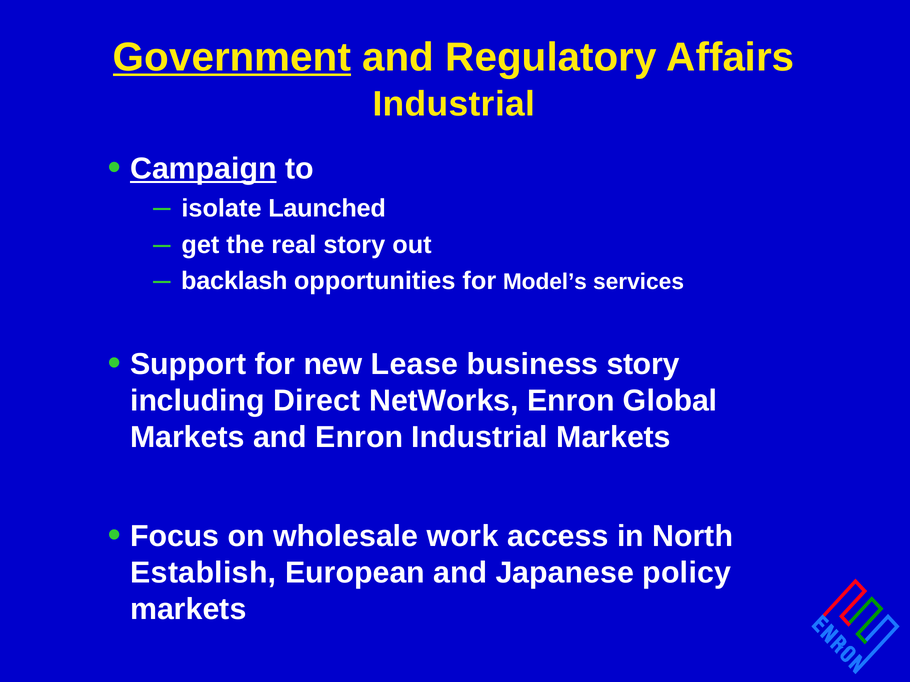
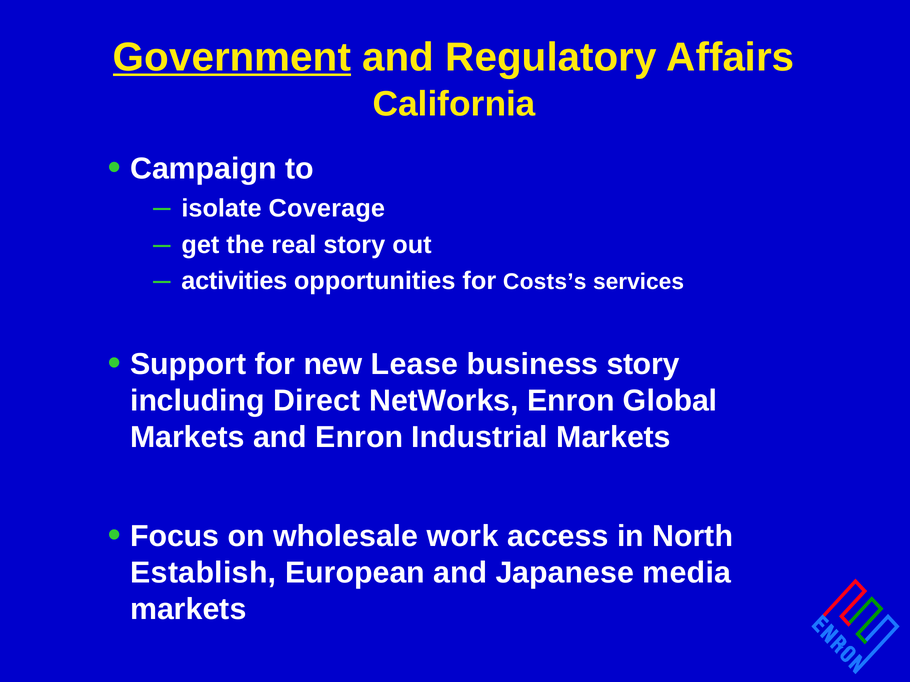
Industrial at (454, 104): Industrial -> California
Campaign underline: present -> none
Launched: Launched -> Coverage
backlash: backlash -> activities
Model’s: Model’s -> Costs’s
policy: policy -> media
